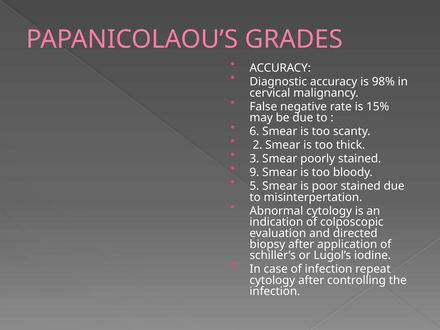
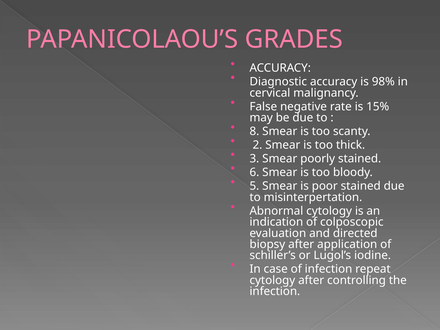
6: 6 -> 8
9: 9 -> 6
